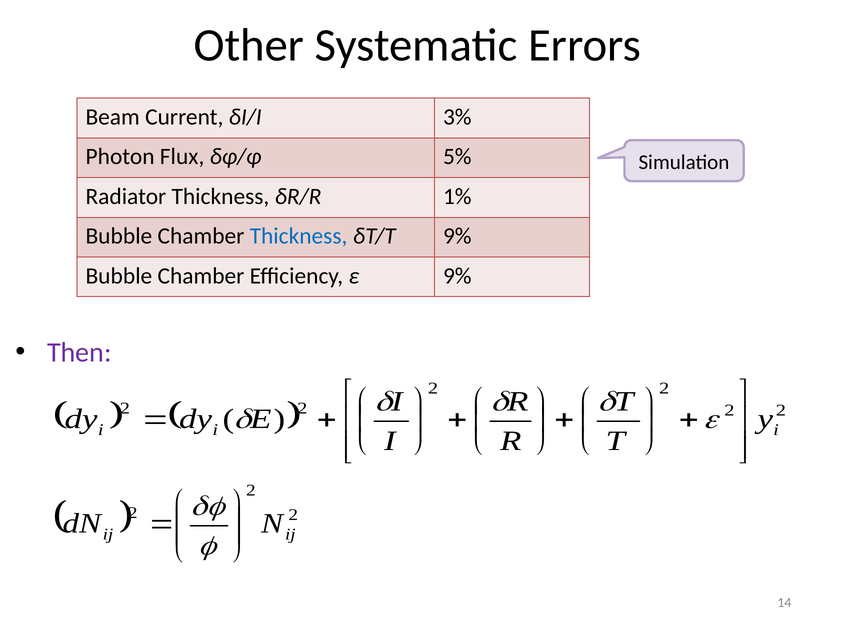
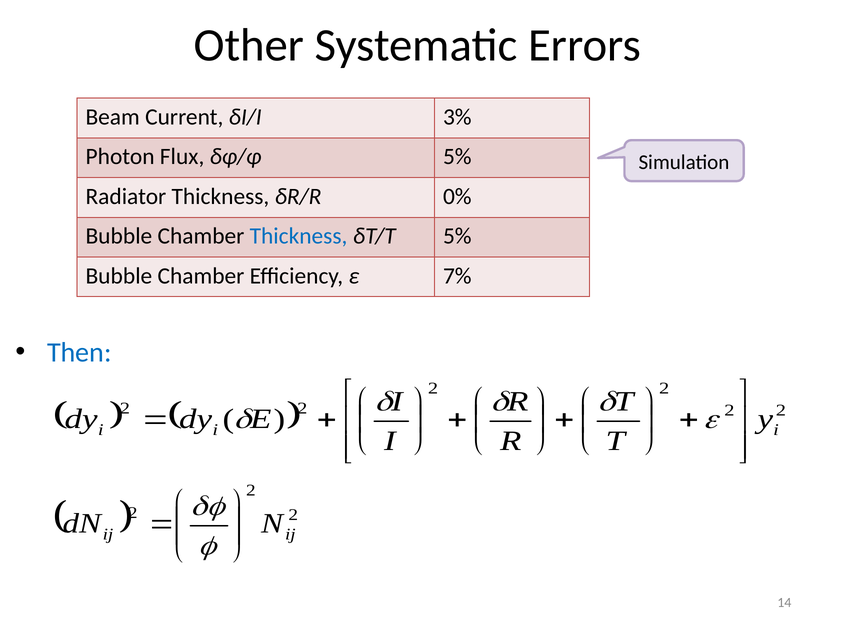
1%: 1% -> 0%
δT/T 9%: 9% -> 5%
ε 9%: 9% -> 7%
Then colour: purple -> blue
